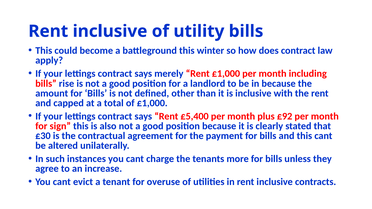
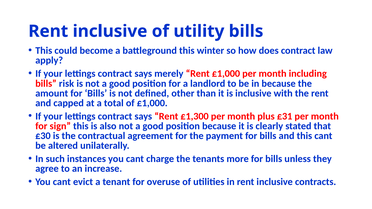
rise: rise -> risk
£5,400: £5,400 -> £1,300
£92: £92 -> £31
